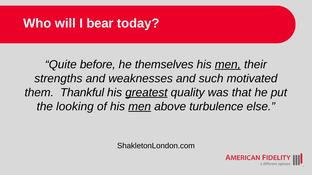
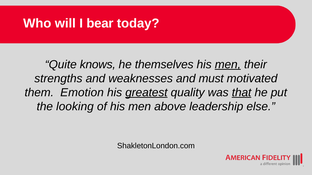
before: before -> knows
such: such -> must
Thankful: Thankful -> Emotion
that underline: none -> present
men at (140, 107) underline: present -> none
turbulence: turbulence -> leadership
